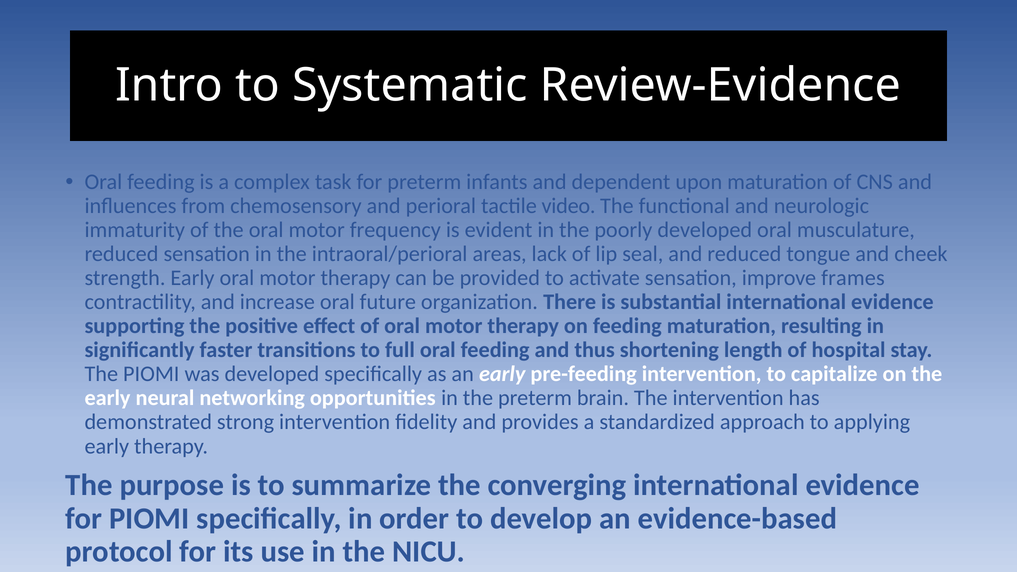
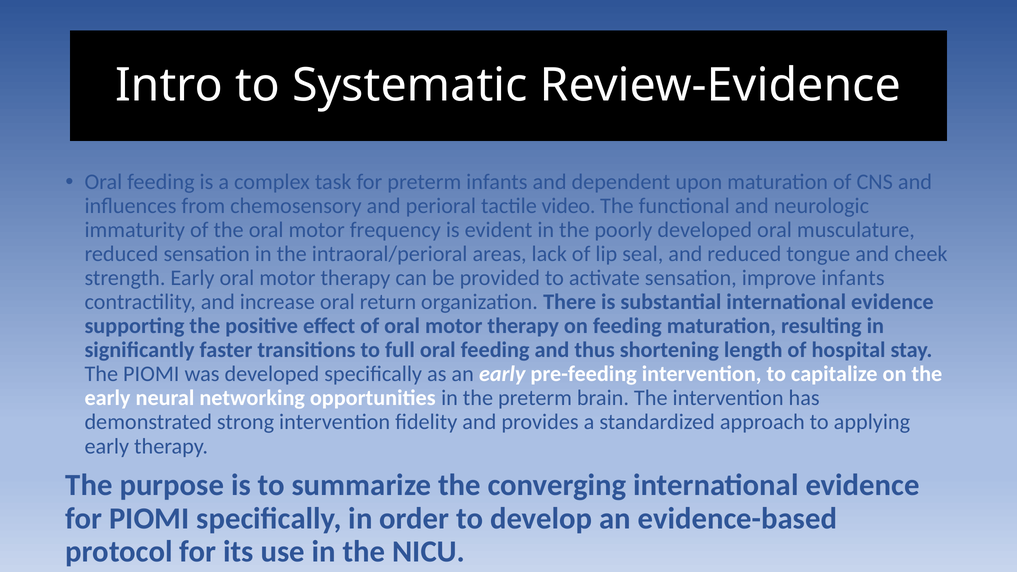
improve frames: frames -> infants
future: future -> return
